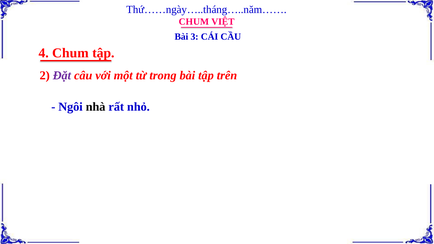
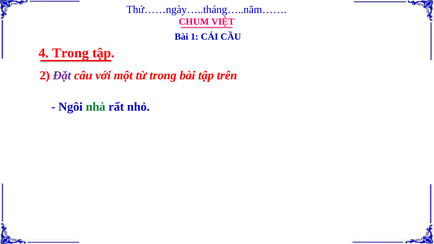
3: 3 -> 1
4 Chum: Chum -> Trong
nhà colour: black -> green
